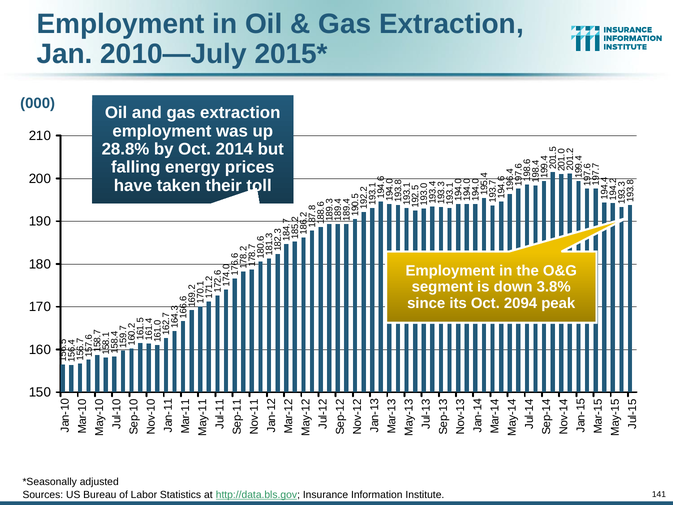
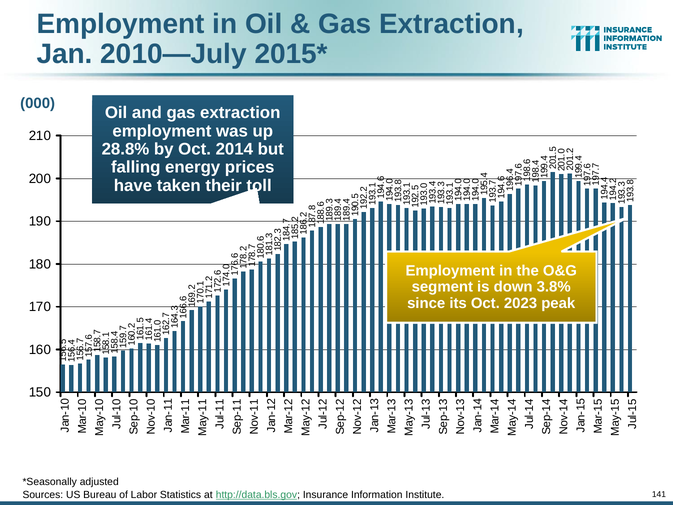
2094: 2094 -> 2023
